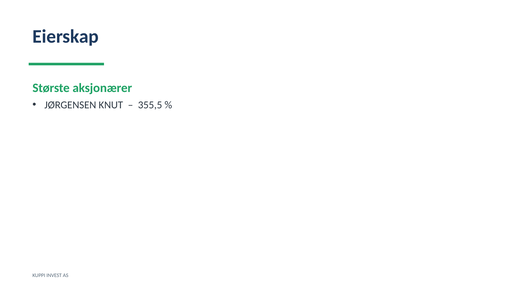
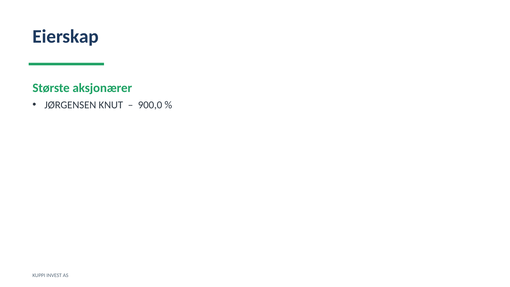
355,5: 355,5 -> 900,0
